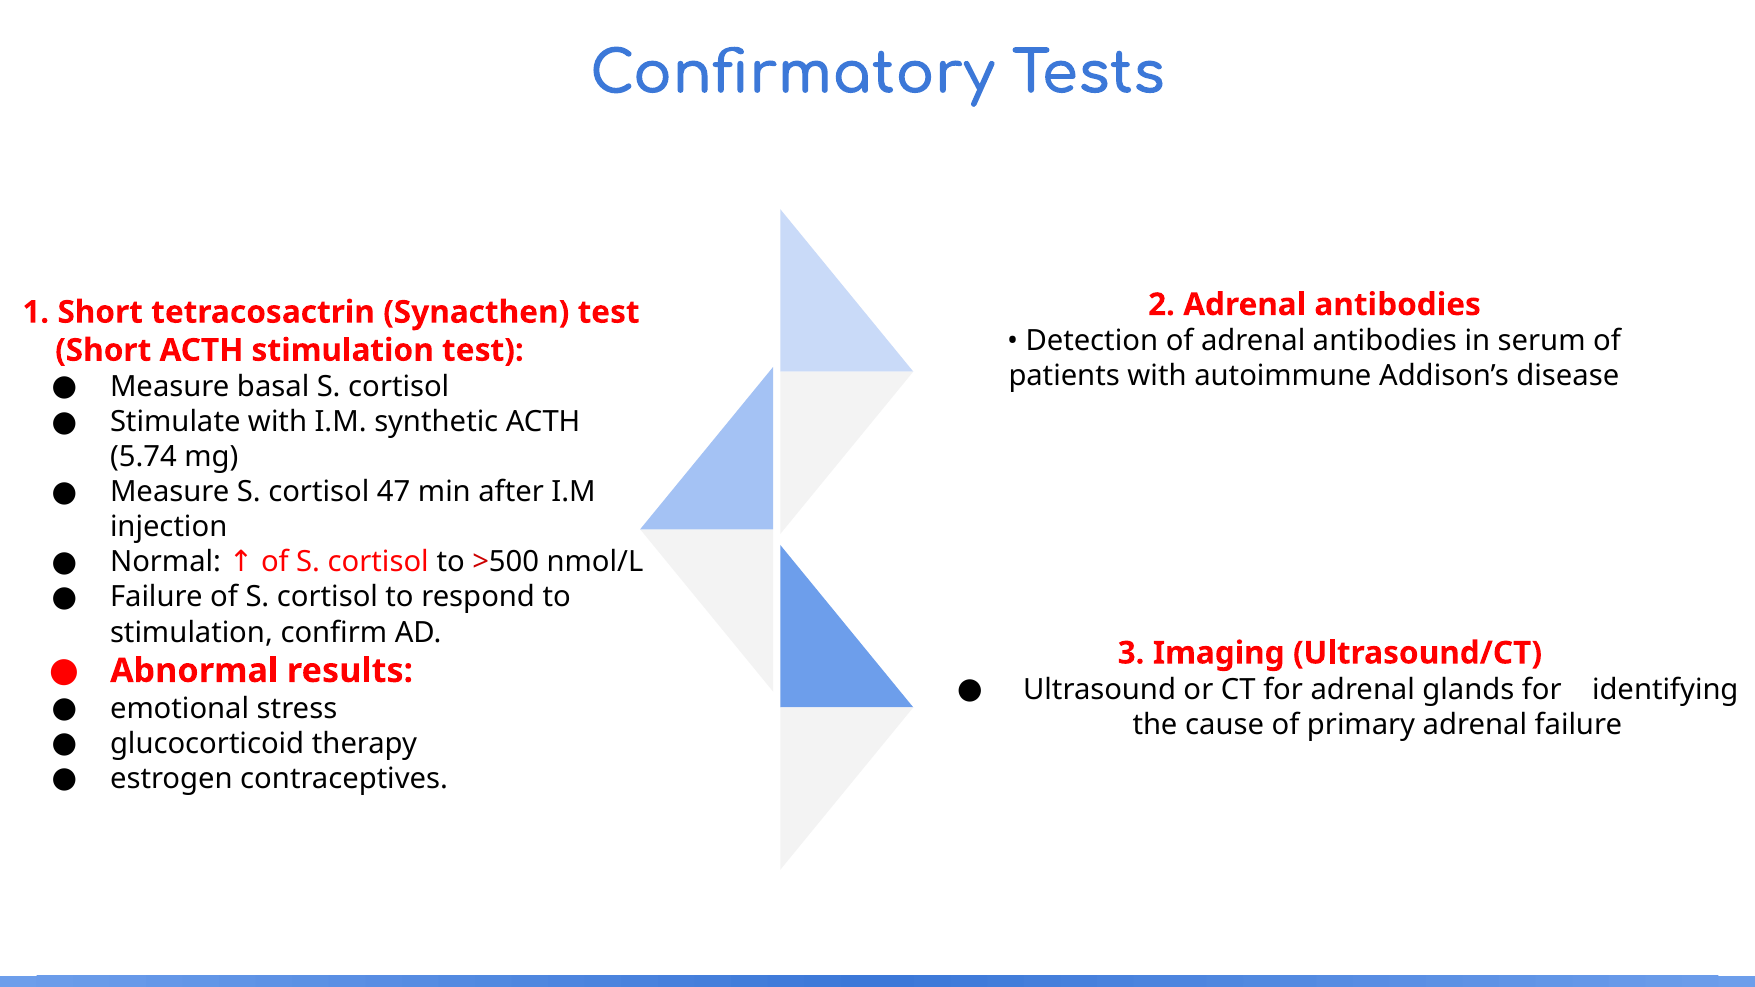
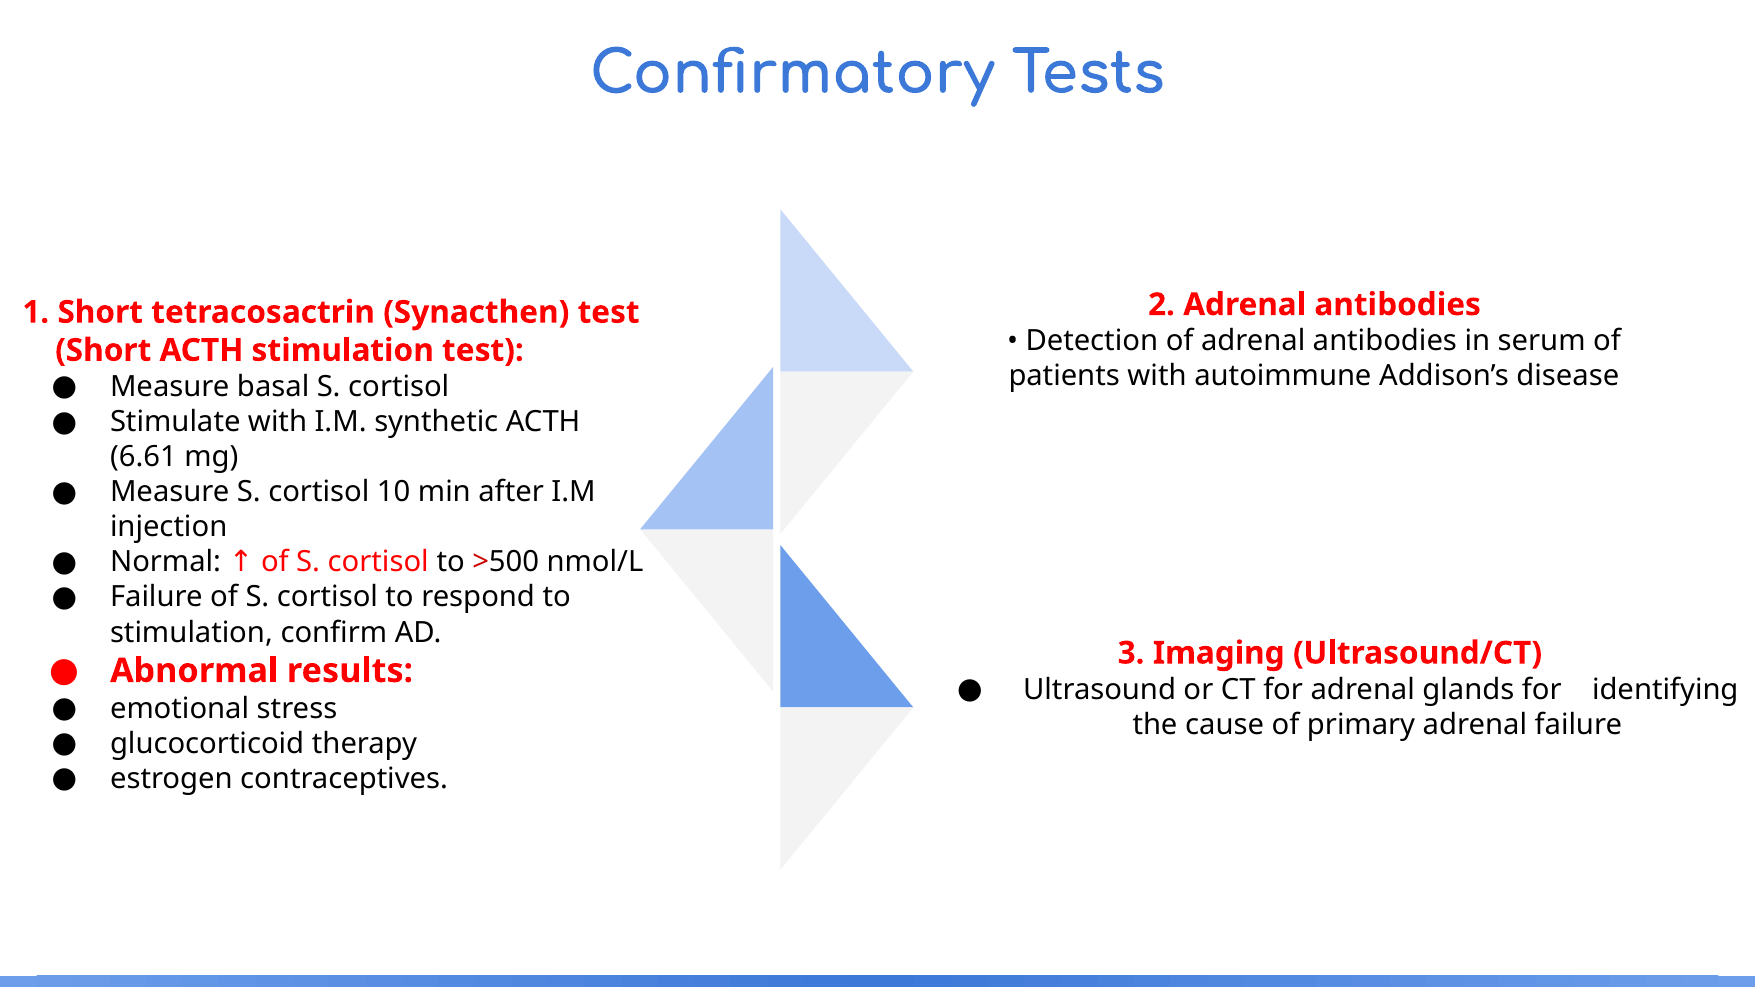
5.74: 5.74 -> 6.61
47: 47 -> 10
